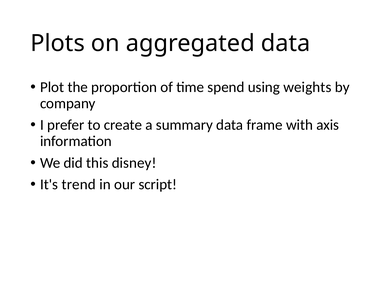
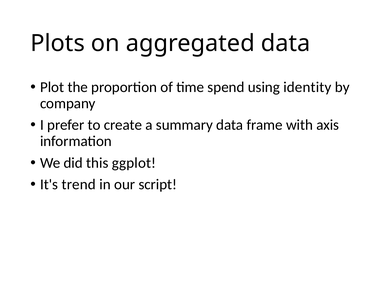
weights: weights -> identity
disney: disney -> ggplot
